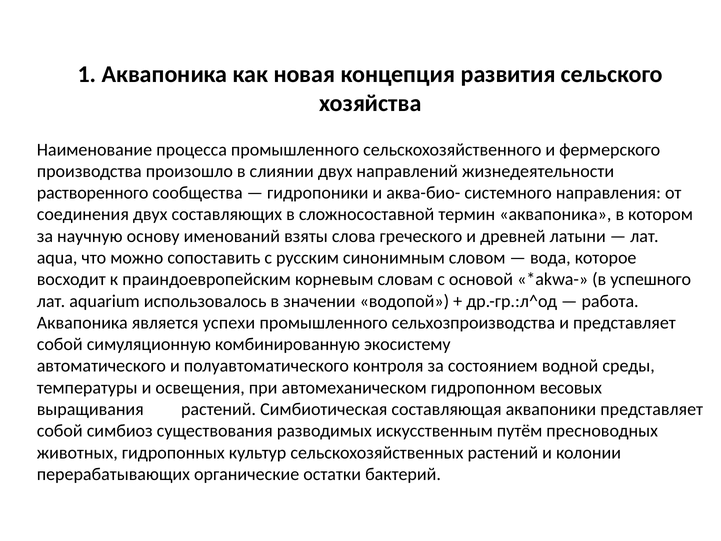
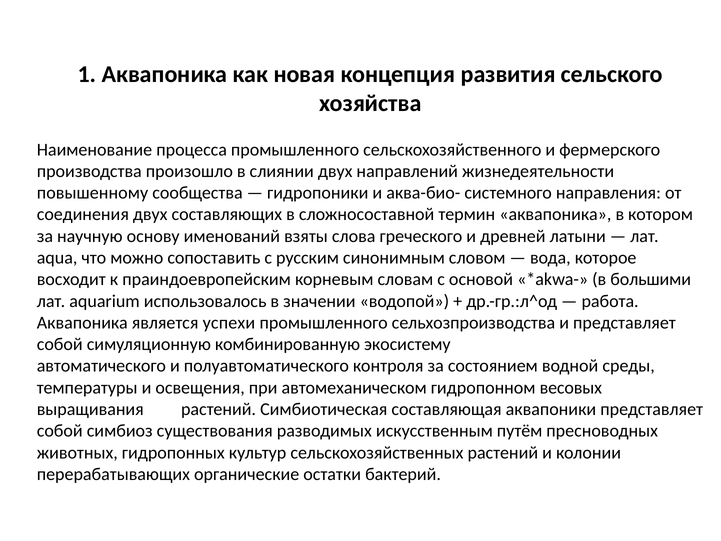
растворенного: растворенного -> повышенному
успешного: успешного -> большими
